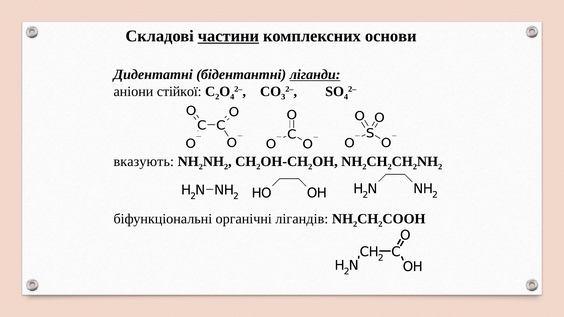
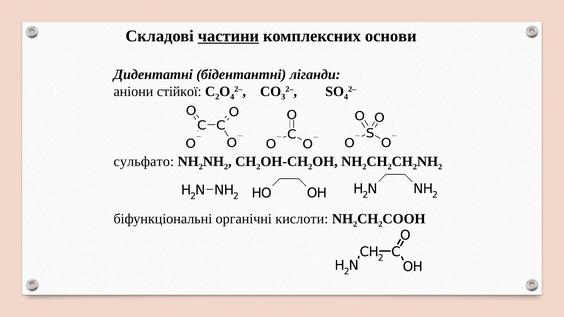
ліганди underline: present -> none
вказують: вказують -> сульфато
лігандів: лігандів -> кислоти
